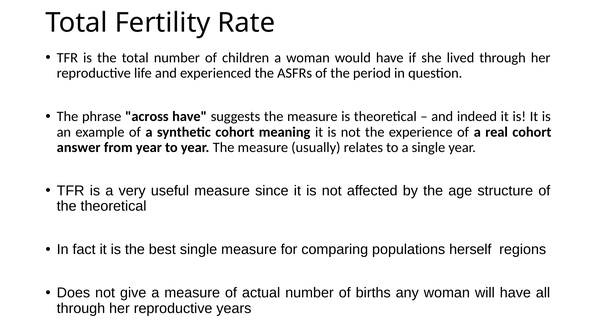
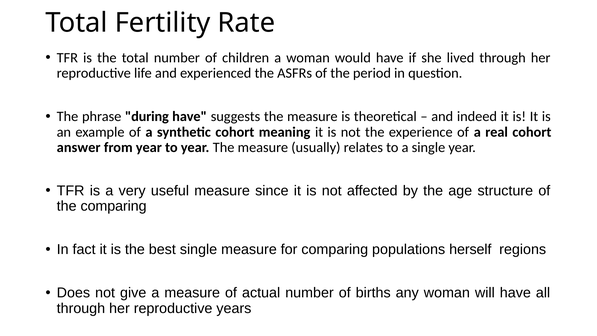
across: across -> during
the theoretical: theoretical -> comparing
